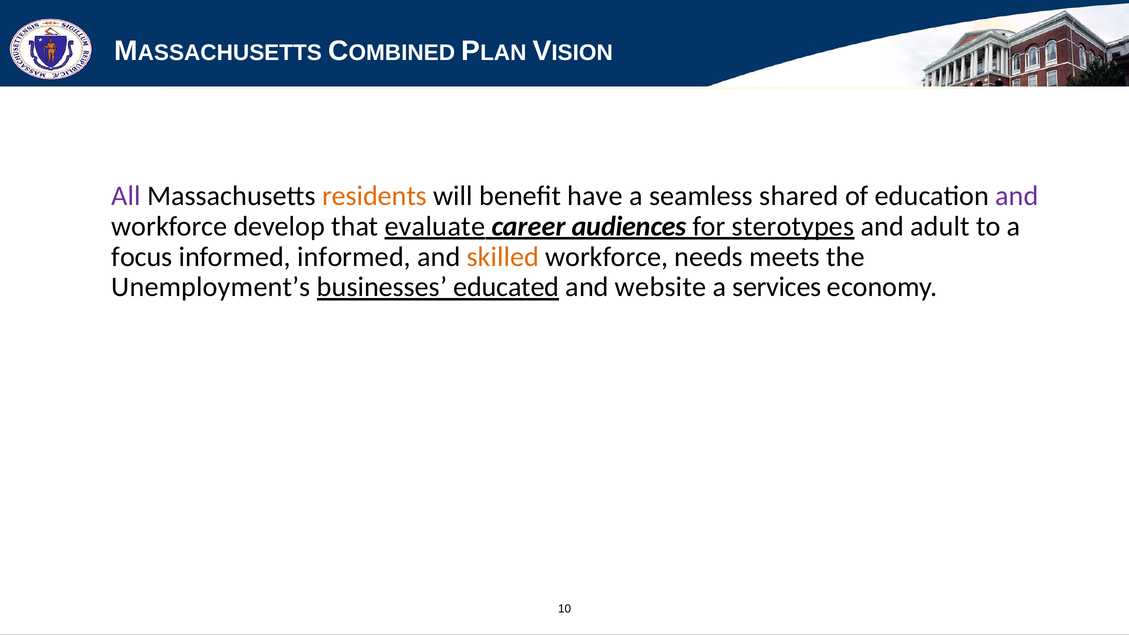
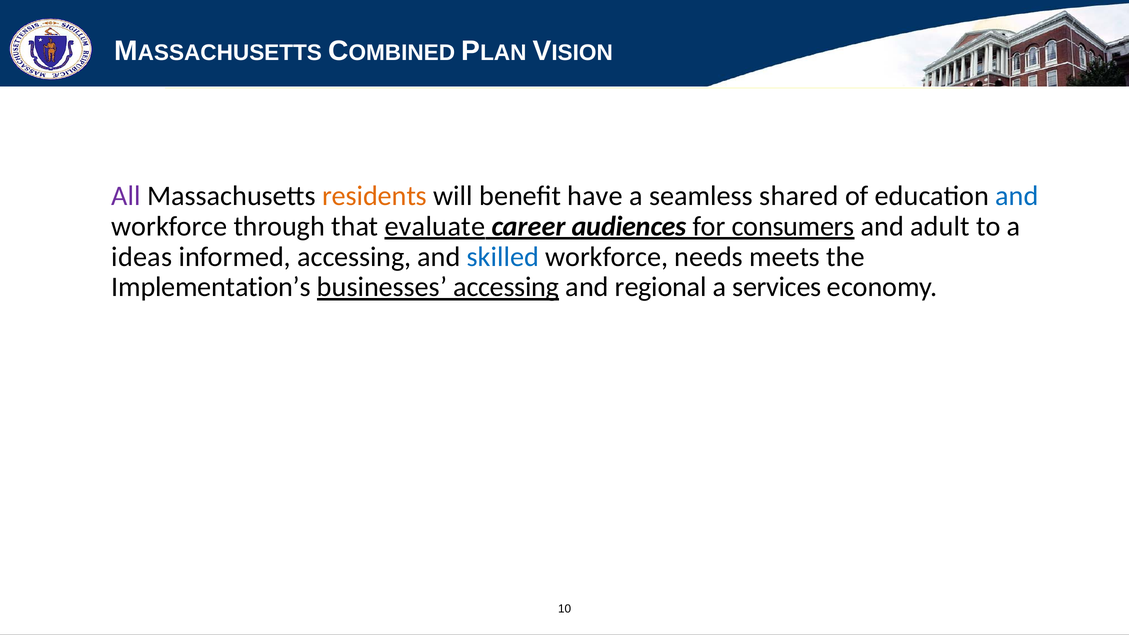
and at (1017, 196) colour: purple -> blue
develop: develop -> through
sterotypes: sterotypes -> consumers
focus: focus -> ideas
informed informed: informed -> accessing
skilled colour: orange -> blue
Unemployment’s: Unemployment’s -> Implementation’s
businesses educated: educated -> accessing
website: website -> regional
